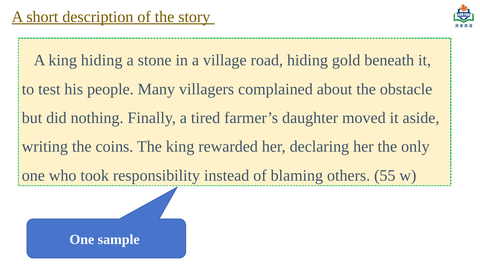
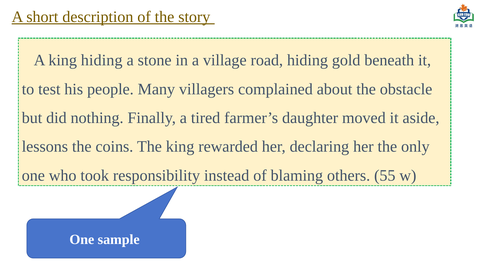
writing: writing -> lessons
